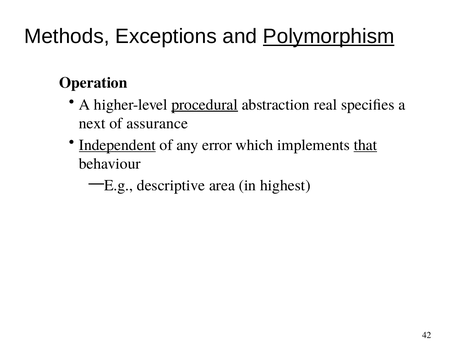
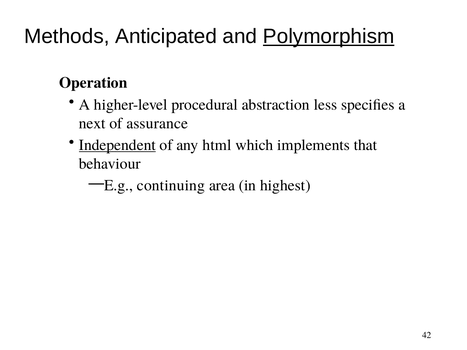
Exceptions: Exceptions -> Anticipated
procedural underline: present -> none
real: real -> less
error: error -> html
that underline: present -> none
descriptive: descriptive -> continuing
